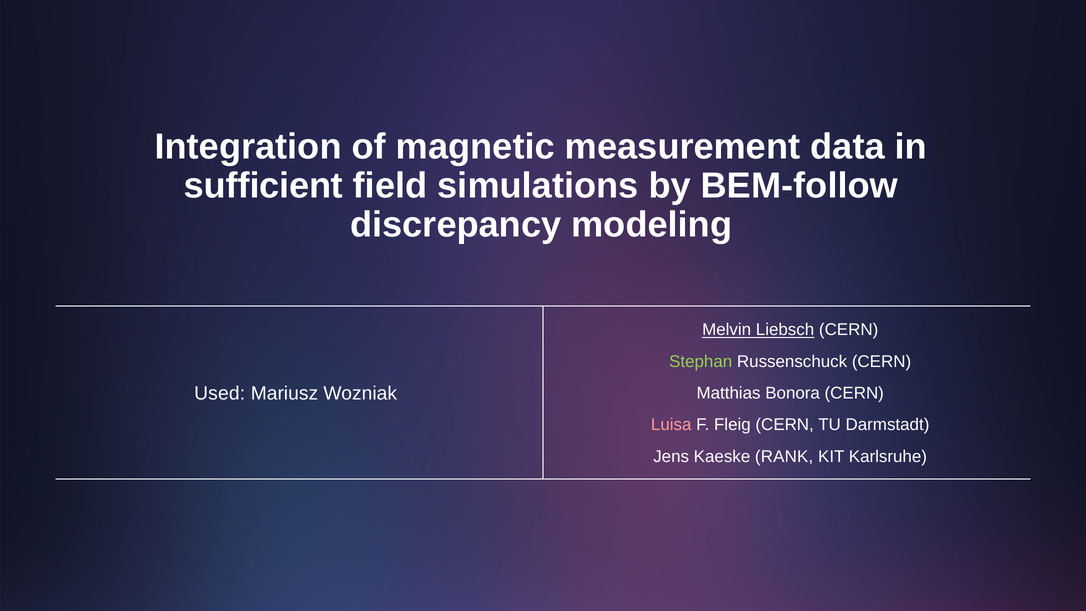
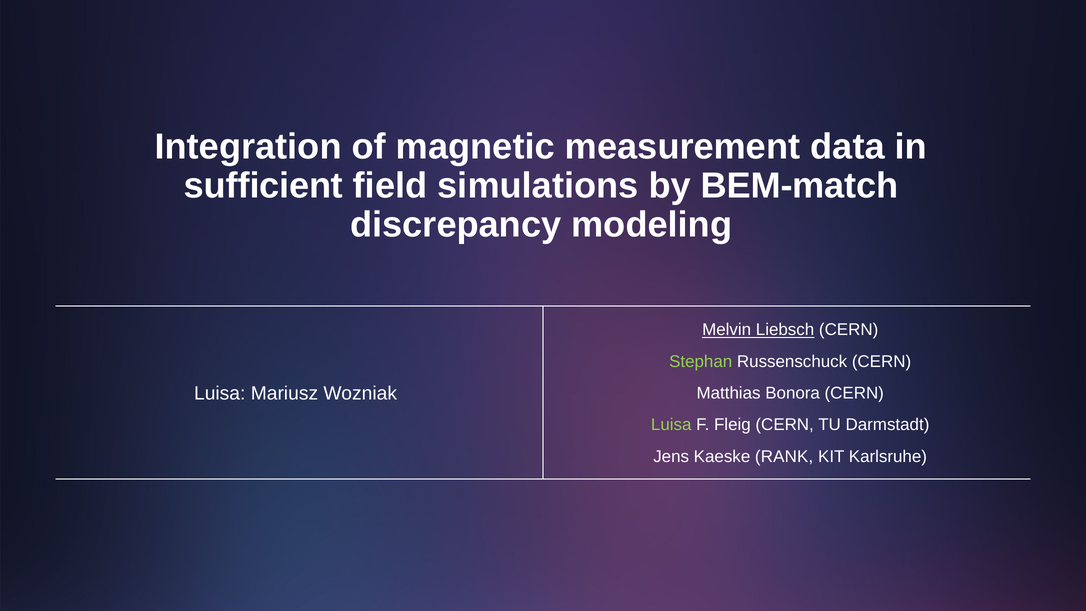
BEM-follow: BEM-follow -> BEM-match
Used at (220, 393): Used -> Luisa
Luisa at (671, 425) colour: pink -> light green
